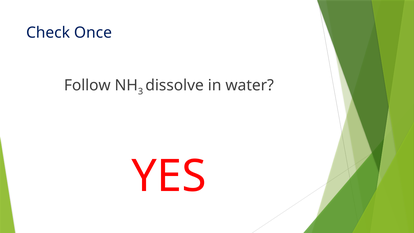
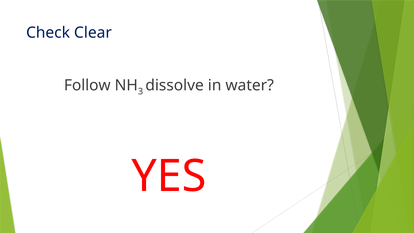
Once: Once -> Clear
